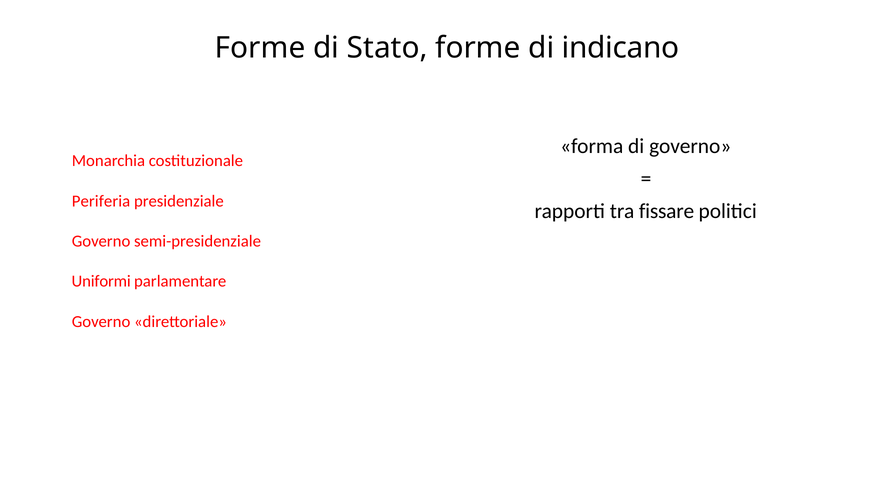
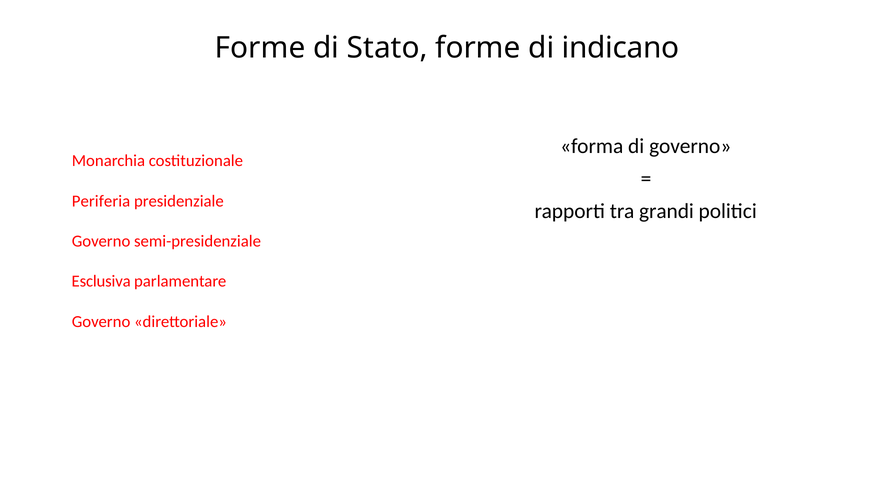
fissare: fissare -> grandi
Uniformi: Uniformi -> Esclusiva
